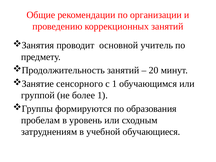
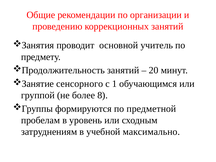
более 1: 1 -> 8
образования: образования -> предметной
обучающиеся: обучающиеся -> максимально
